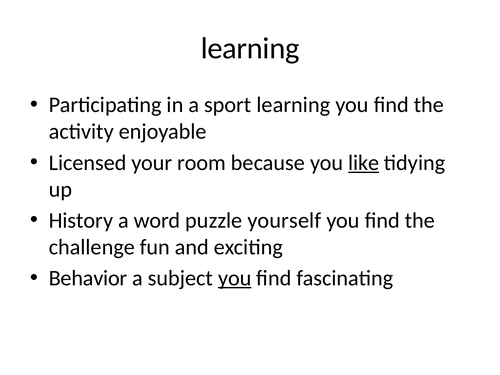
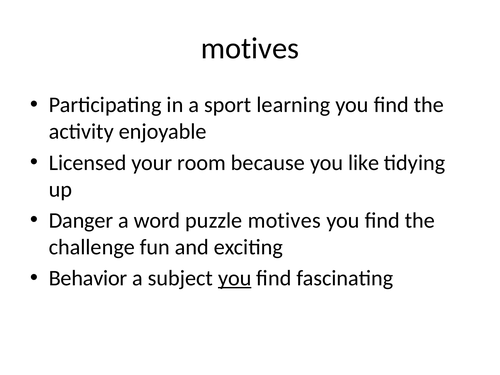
learning at (250, 48): learning -> motives
like underline: present -> none
History: History -> Danger
puzzle yourself: yourself -> motives
